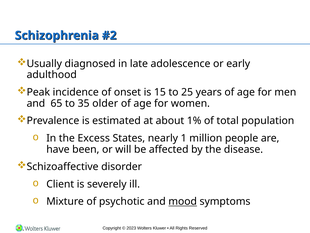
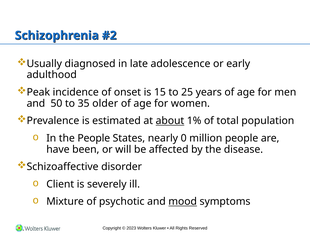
65: 65 -> 50
about underline: none -> present
the Excess: Excess -> People
1: 1 -> 0
